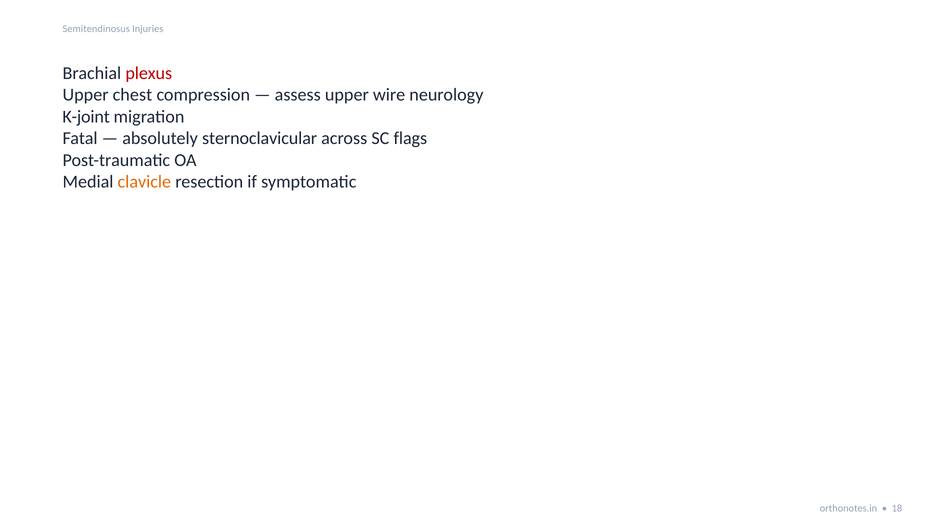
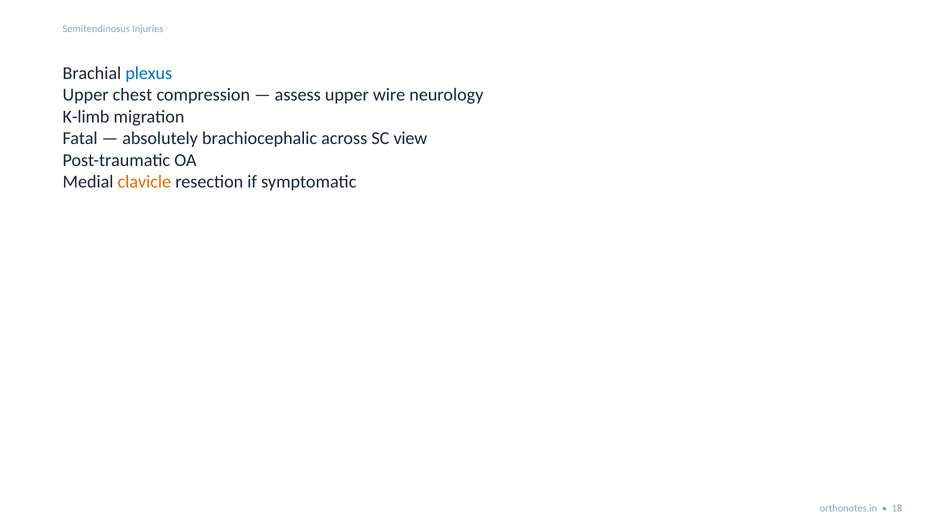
plexus colour: red -> blue
K-joint: K-joint -> K-limb
sternoclavicular: sternoclavicular -> brachiocephalic
flags: flags -> view
